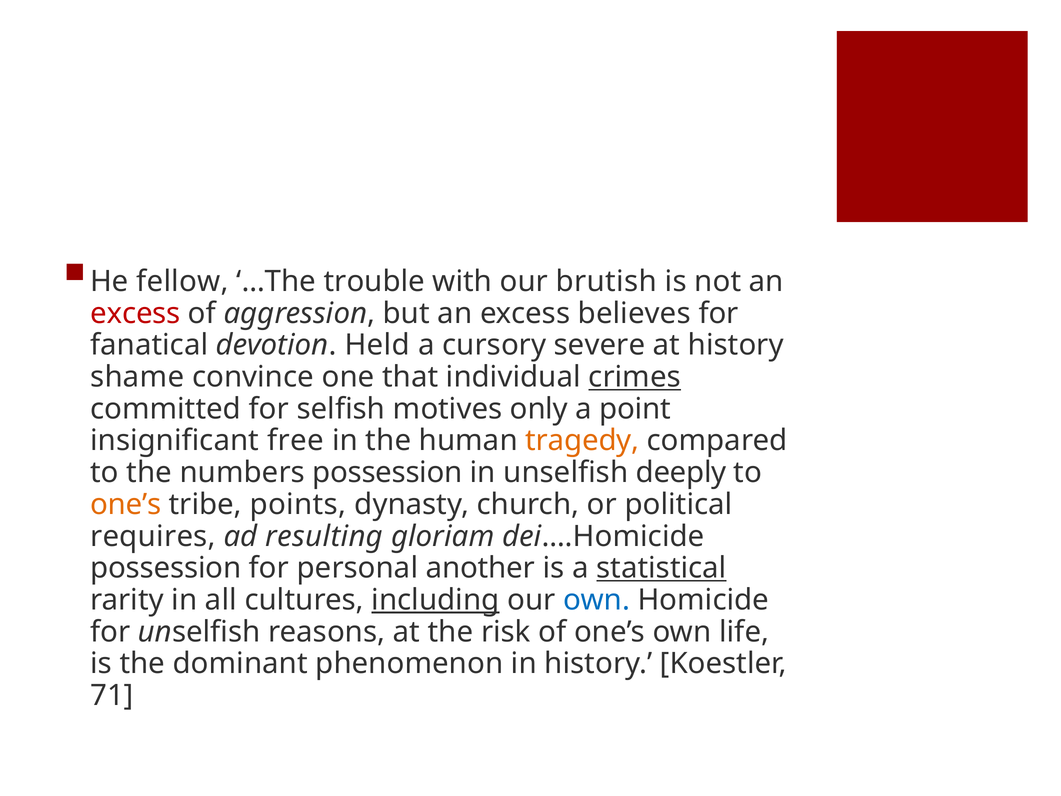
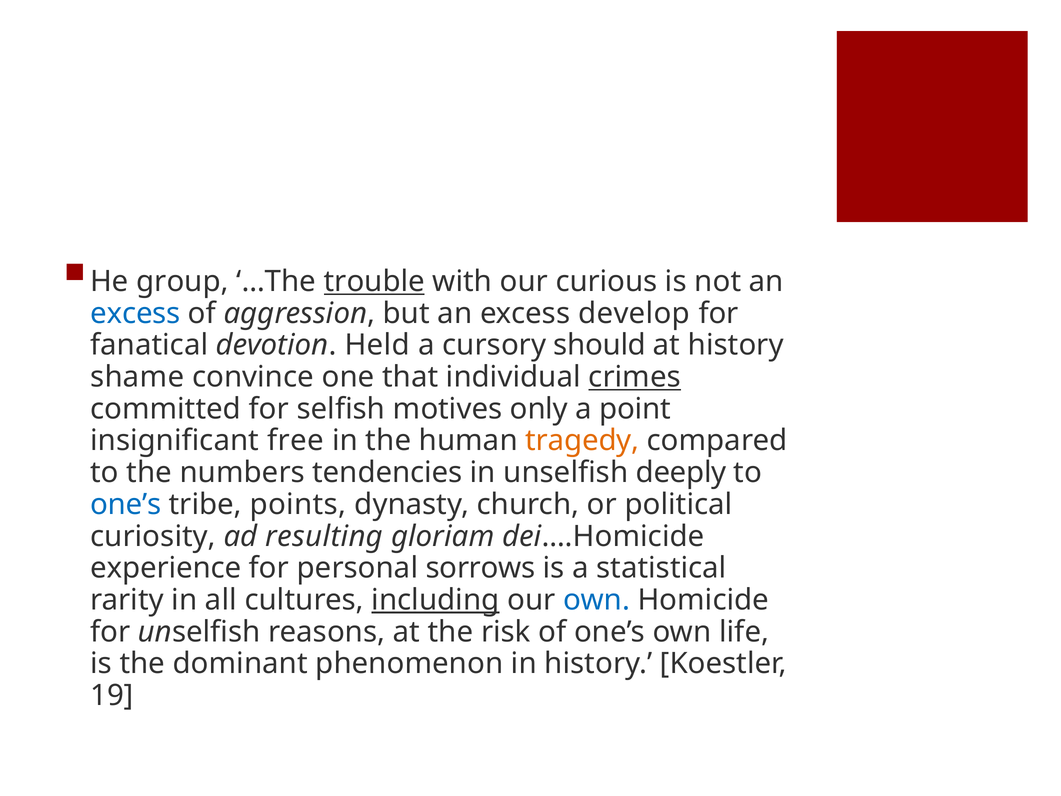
fellow: fellow -> group
trouble underline: none -> present
brutish: brutish -> curious
excess at (135, 313) colour: red -> blue
believes: believes -> develop
severe: severe -> should
numbers possession: possession -> tendencies
one’s at (126, 504) colour: orange -> blue
requires: requires -> curiosity
possession at (166, 568): possession -> experience
another: another -> sorrows
statistical underline: present -> none
71: 71 -> 19
